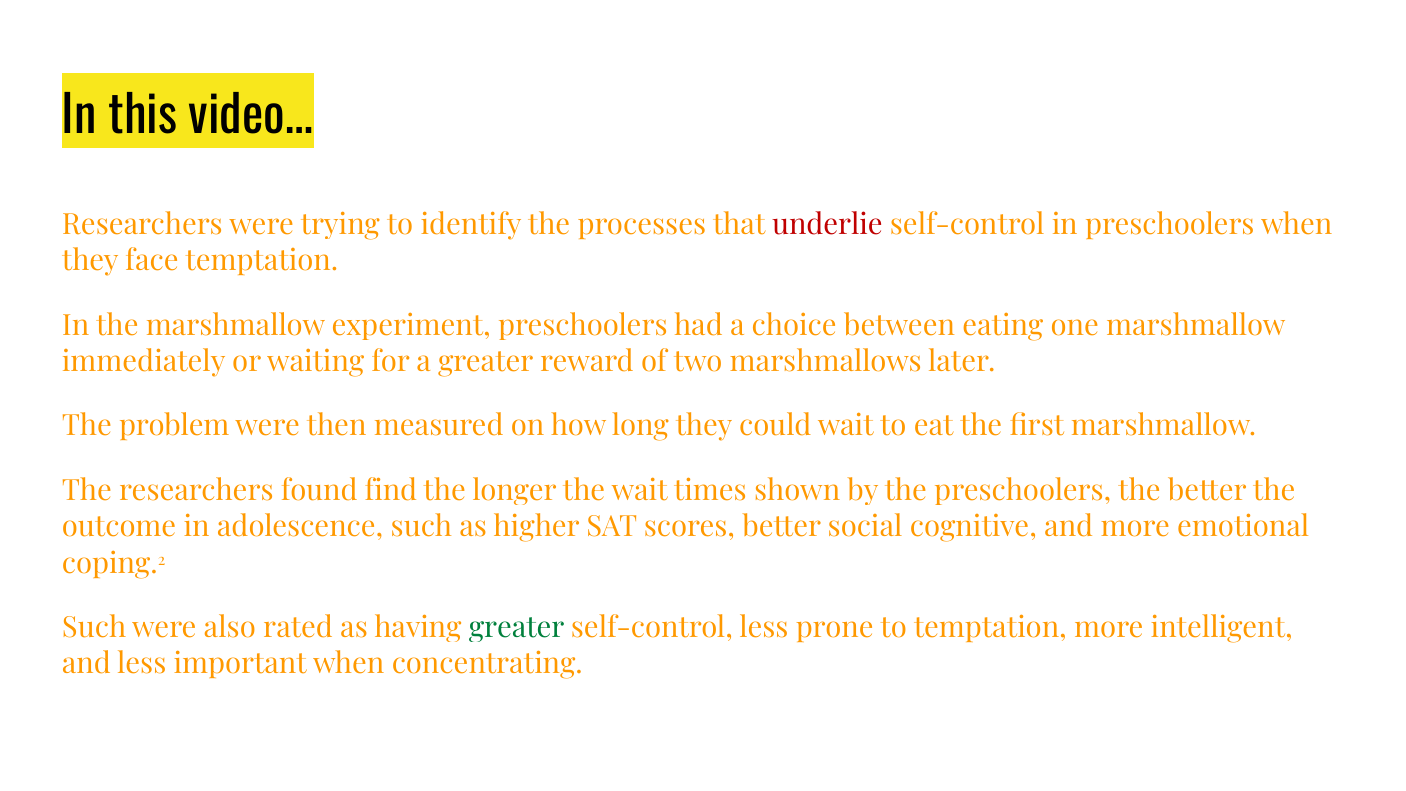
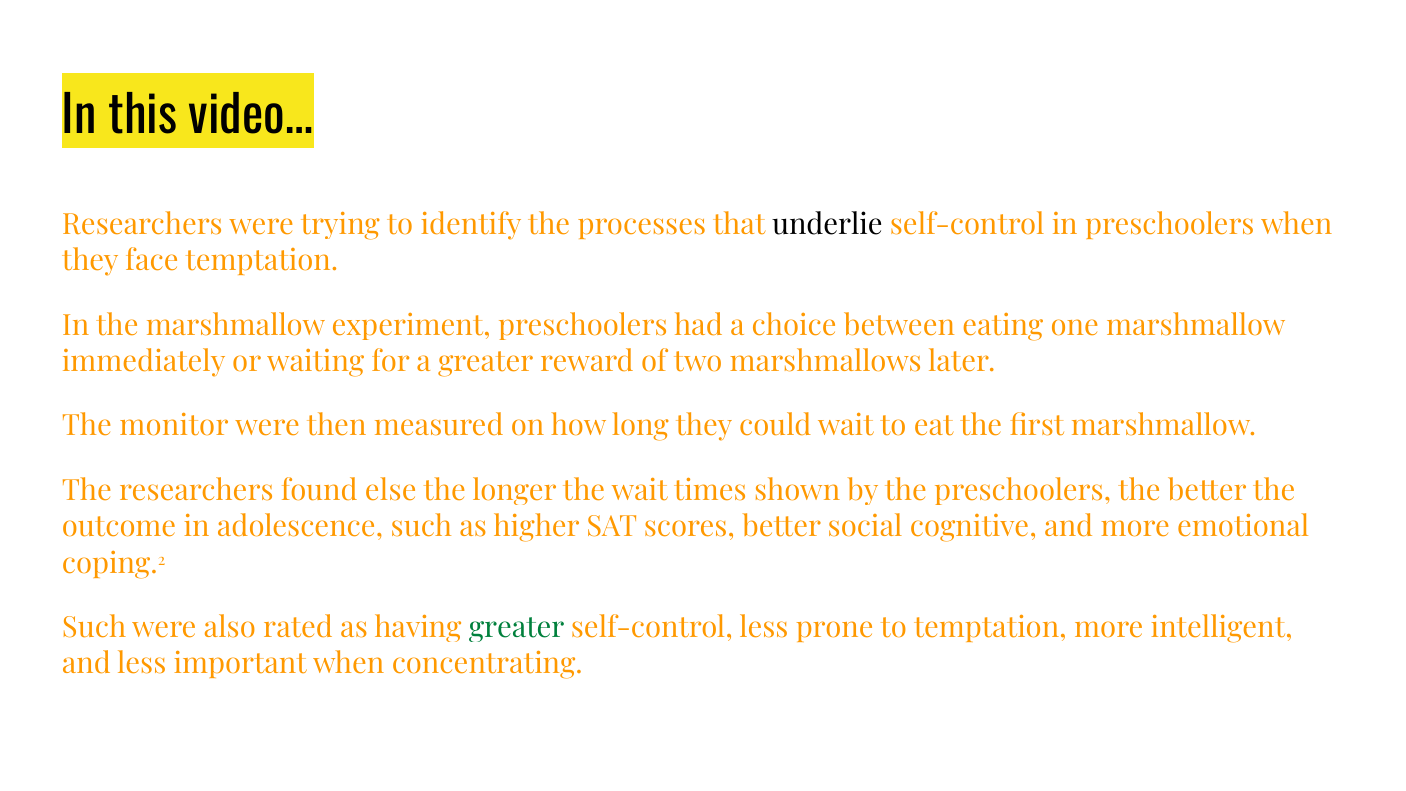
underlie colour: red -> black
problem: problem -> monitor
find: find -> else
